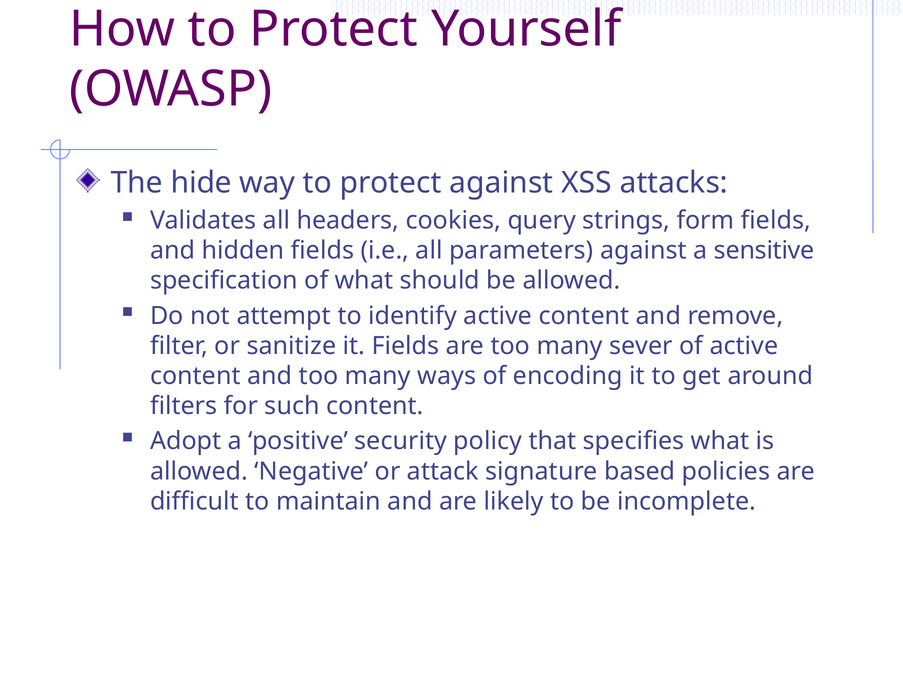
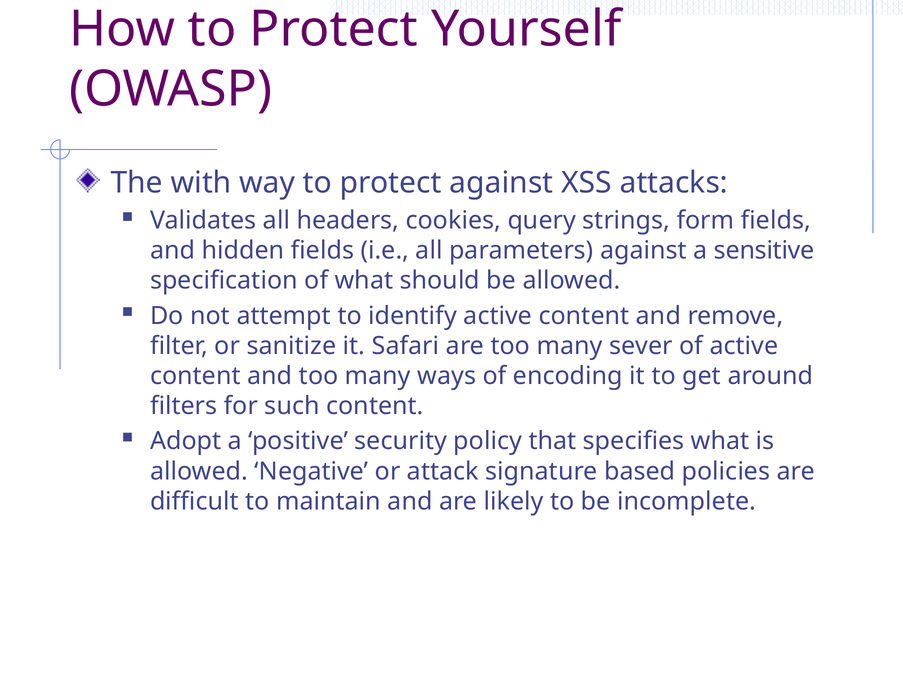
hide: hide -> with
it Fields: Fields -> Safari
